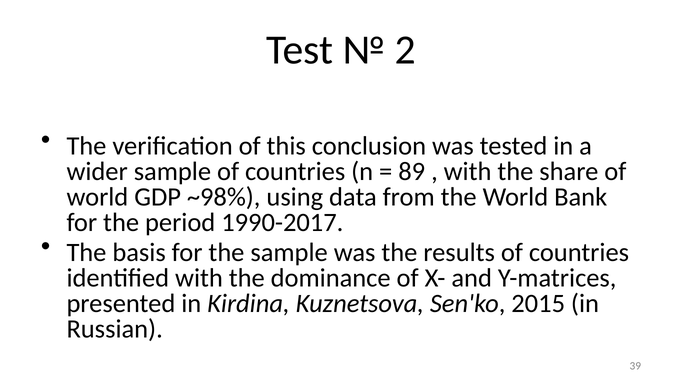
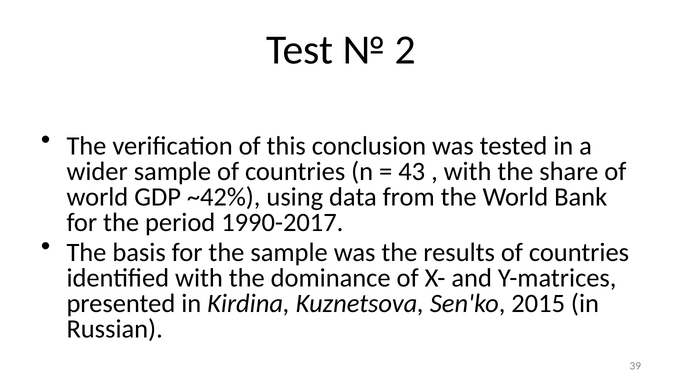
89: 89 -> 43
~98%: ~98% -> ~42%
